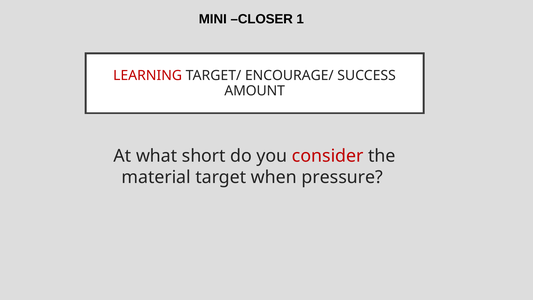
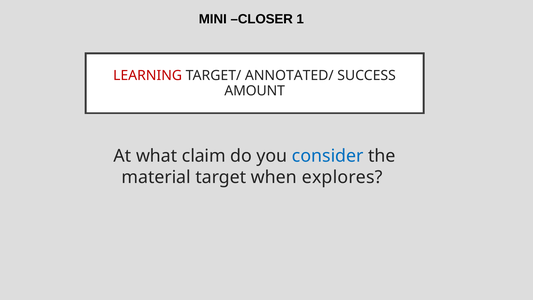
ENCOURAGE/: ENCOURAGE/ -> ANNOTATED/
short: short -> claim
consider colour: red -> blue
pressure: pressure -> explores
